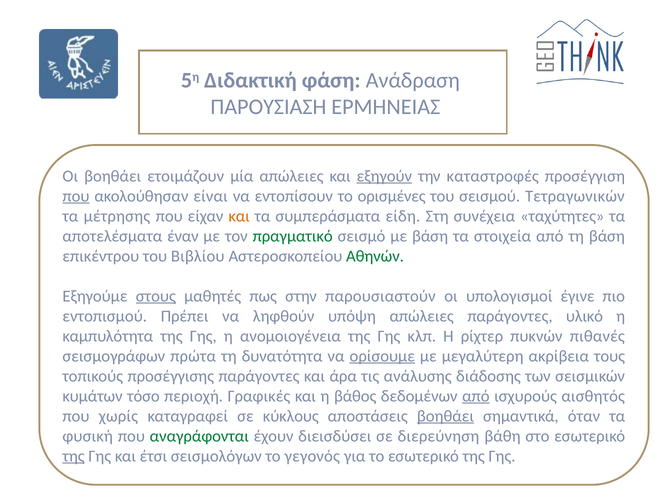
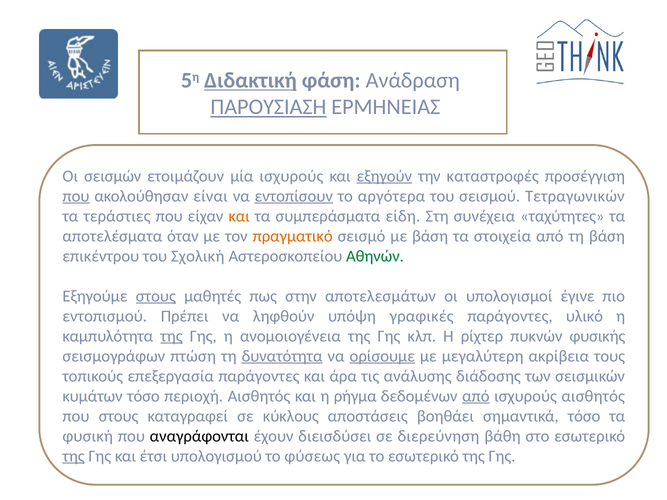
Διδακτική underline: none -> present
ΠΑΡΟΥΣΙΑΣΗ underline: none -> present
Οι βοηθάει: βοηθάει -> σεισμών
μία απώλειες: απώλειες -> ισχυρούς
εντοπίσουν underline: none -> present
ορισμένες: ορισμένες -> αργότερα
μέτρησης: μέτρησης -> τεράστιες
έναν: έναν -> όταν
πραγματικό colour: green -> orange
Βιβλίου: Βιβλίου -> Σχολική
παρουσιαστούν: παρουσιαστούν -> αποτελεσμάτων
υπόψη απώλειες: απώλειες -> γραφικές
της at (171, 336) underline: none -> present
πιθανές: πιθανές -> φυσικής
πρώτα: πρώτα -> πτώση
δυνατότητα underline: none -> present
προσέγγισης: προσέγγισης -> επεξεργασία
περιοχή Γραφικές: Γραφικές -> Αισθητός
βάθος: βάθος -> ρήγμα
που χωρίς: χωρίς -> στους
βοηθάει at (445, 416) underline: present -> none
σημαντικά όταν: όταν -> τόσο
αναγράφονται colour: green -> black
σεισμολόγων: σεισμολόγων -> υπολογισμού
γεγονός: γεγονός -> φύσεως
